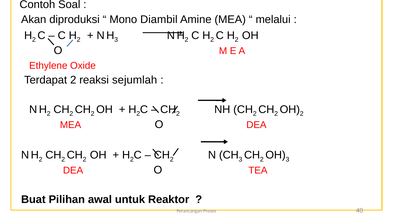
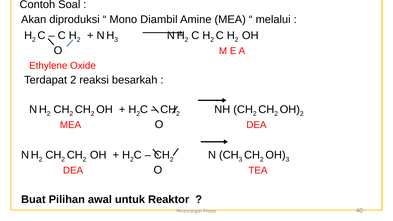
sejumlah: sejumlah -> besarkah
